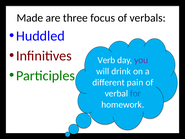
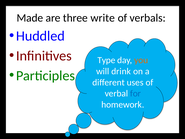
focus: focus -> write
Verb: Verb -> Type
you colour: purple -> orange
pain: pain -> uses
